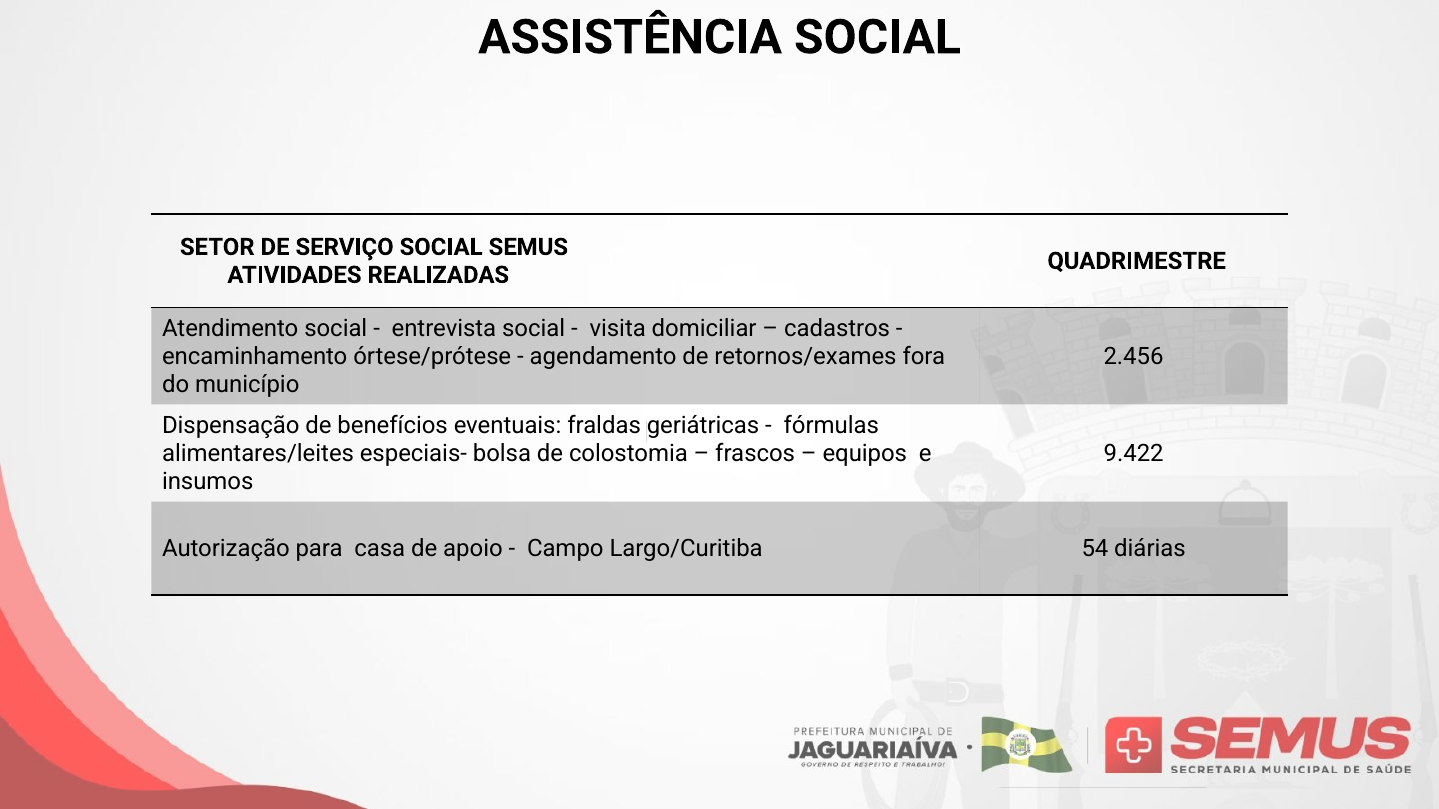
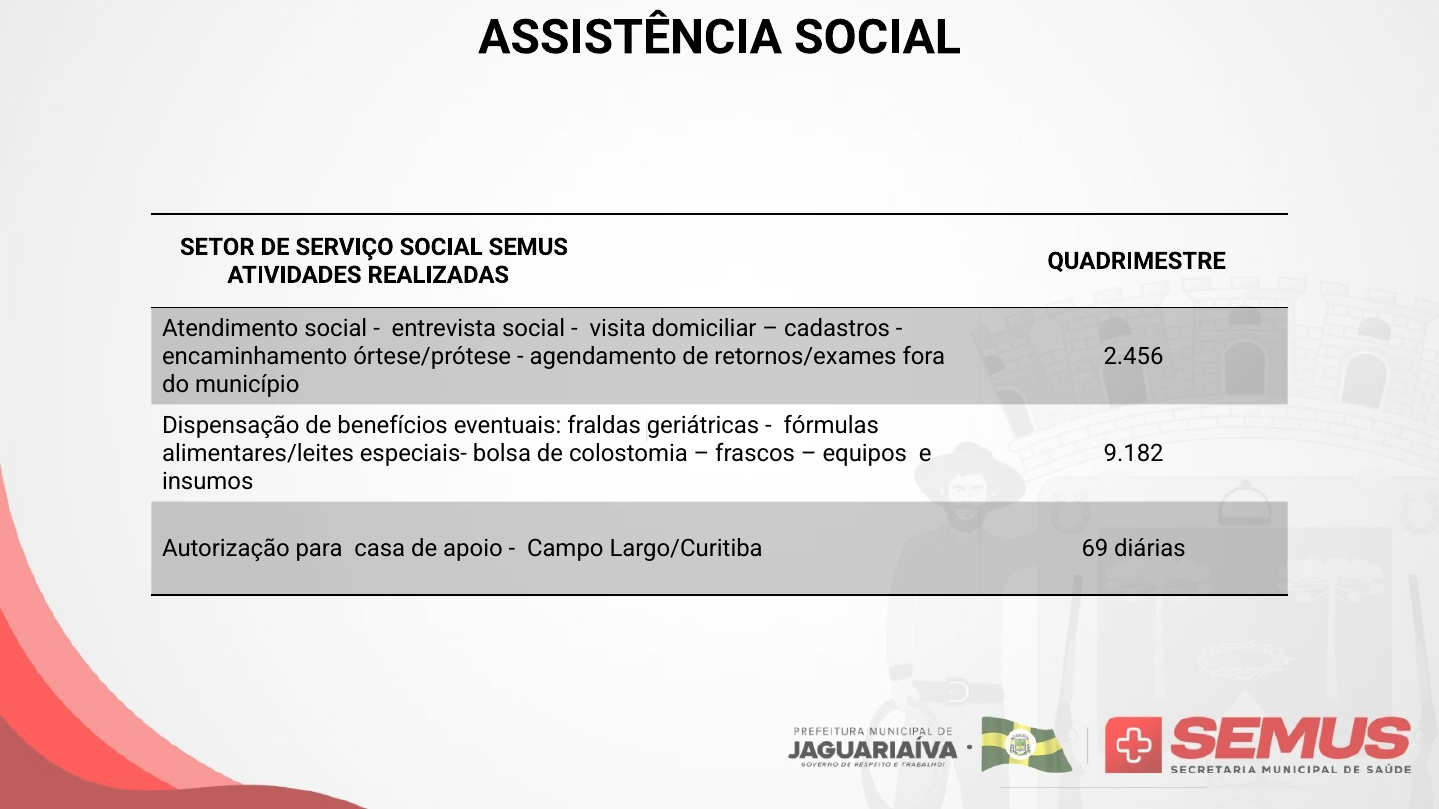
9.422: 9.422 -> 9.182
54: 54 -> 69
